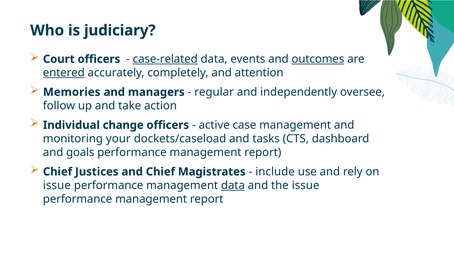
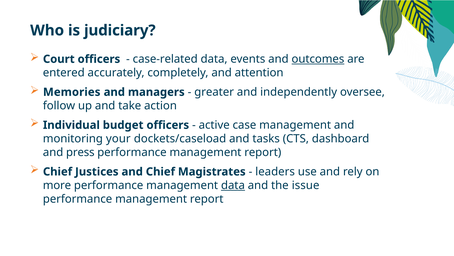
case-related underline: present -> none
entered underline: present -> none
regular: regular -> greater
change: change -> budget
goals: goals -> press
include: include -> leaders
issue at (57, 185): issue -> more
